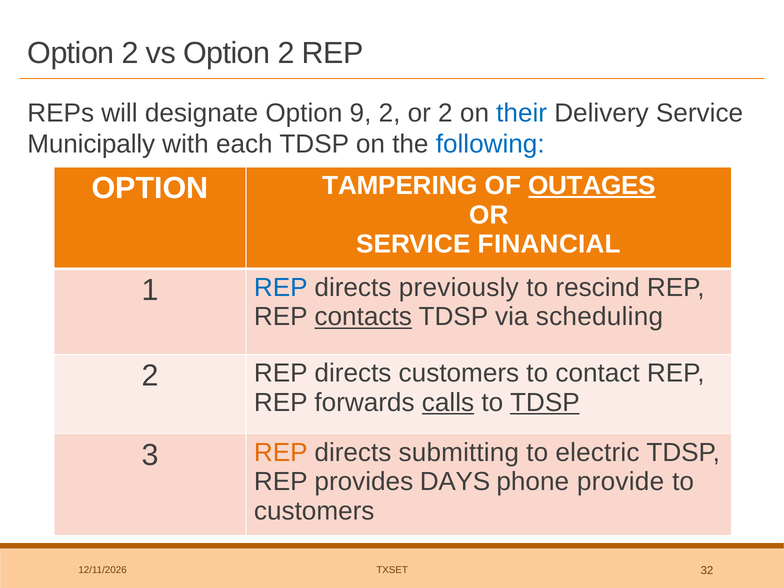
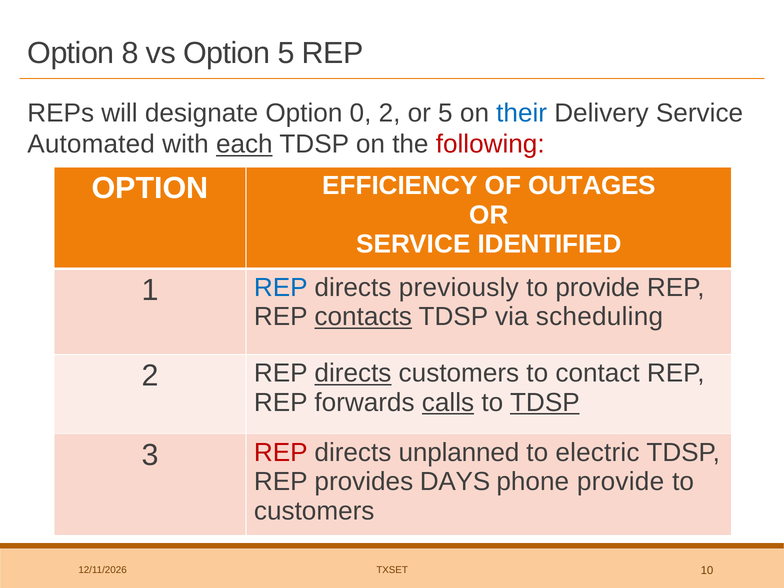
2 at (130, 53): 2 -> 8
vs Option 2: 2 -> 5
9: 9 -> 0
or 2: 2 -> 5
Municipally: Municipally -> Automated
each underline: none -> present
following colour: blue -> red
TAMPERING: TAMPERING -> EFFICIENCY
OUTAGES underline: present -> none
FINANCIAL: FINANCIAL -> IDENTIFIED
to rescind: rescind -> provide
directs at (353, 373) underline: none -> present
REP at (281, 453) colour: orange -> red
submitting: submitting -> unplanned
32: 32 -> 10
